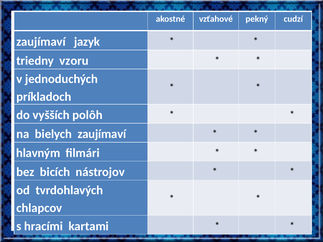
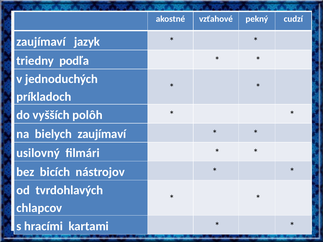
vzoru: vzoru -> podľa
hlavným: hlavným -> usilovný
